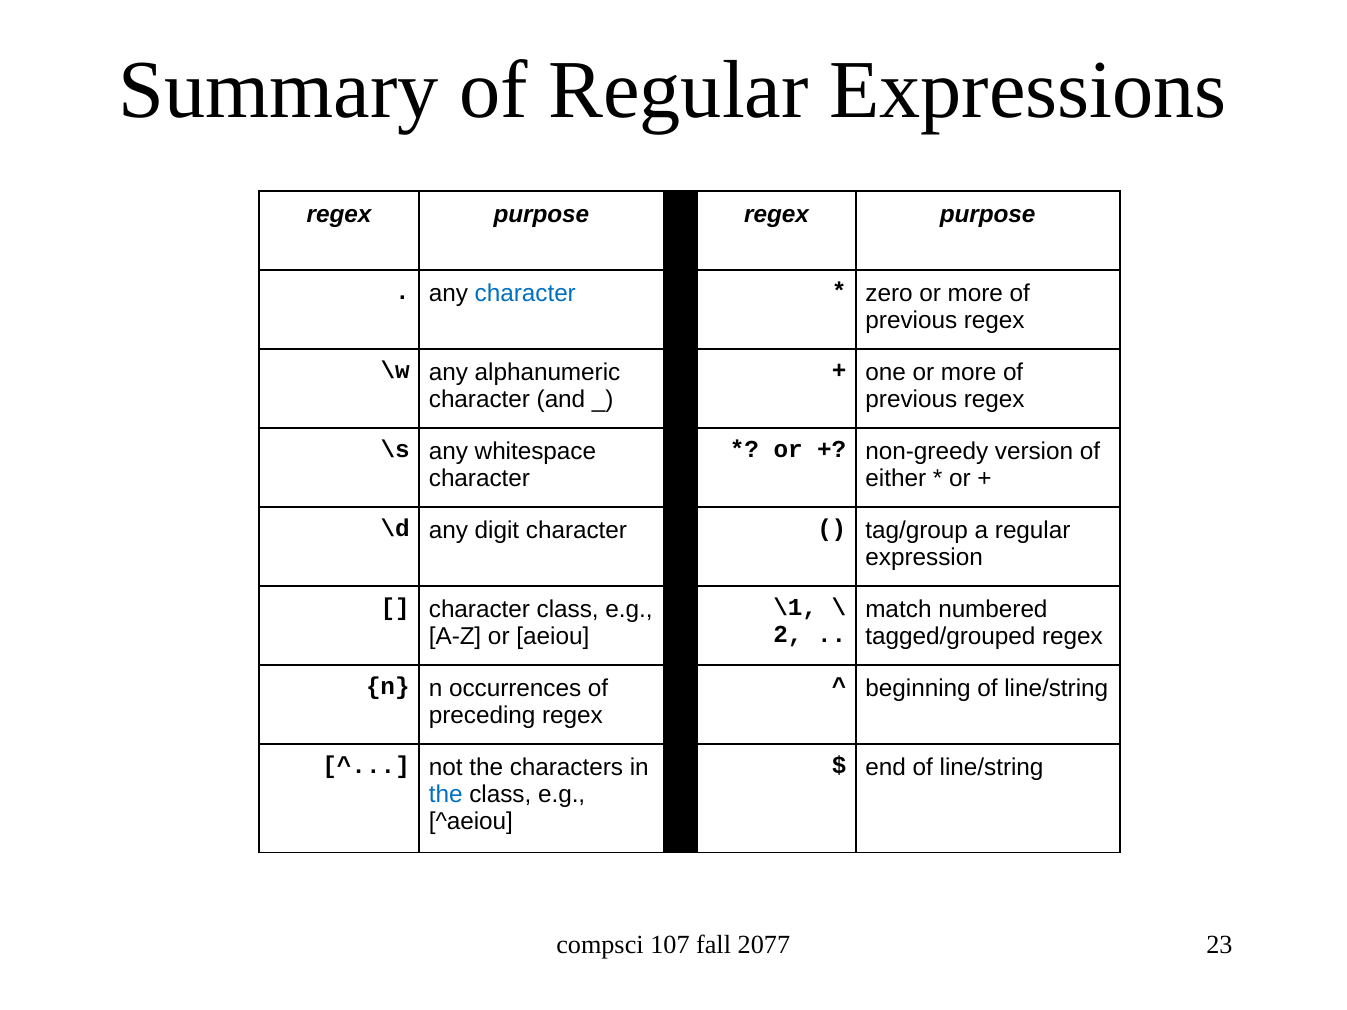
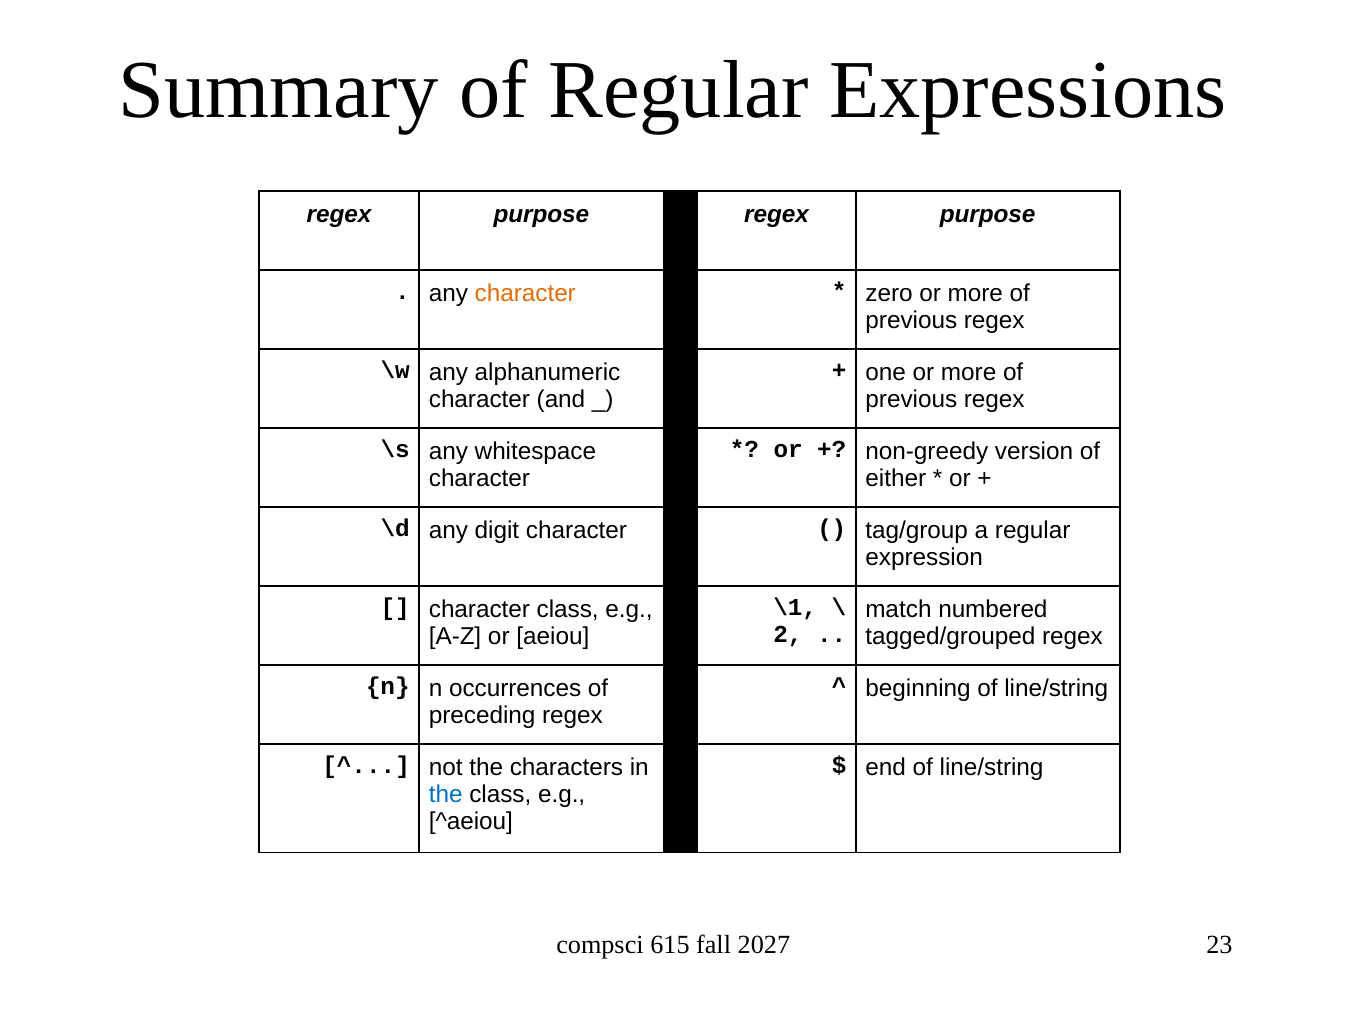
character at (525, 293) colour: blue -> orange
107: 107 -> 615
2077: 2077 -> 2027
